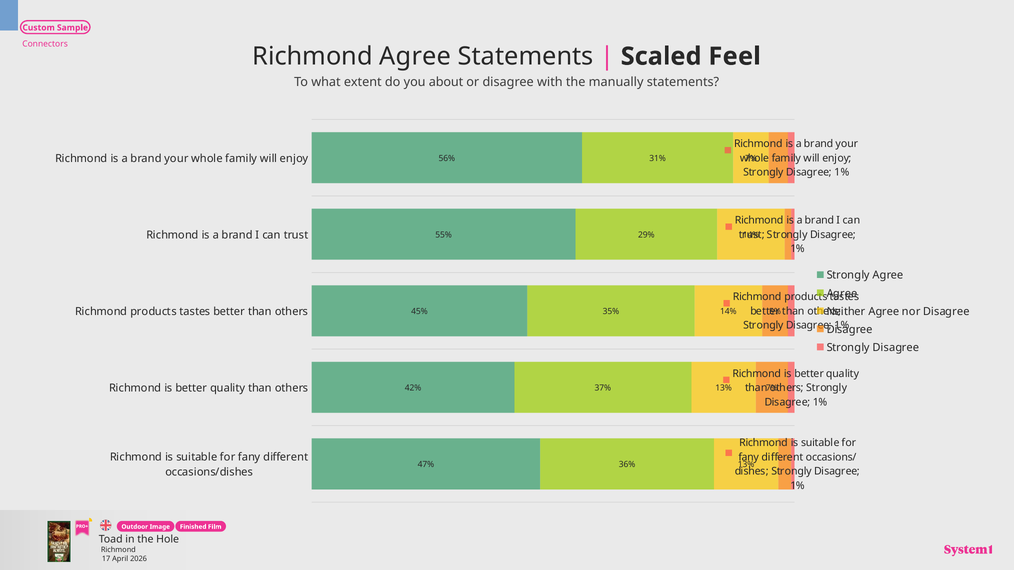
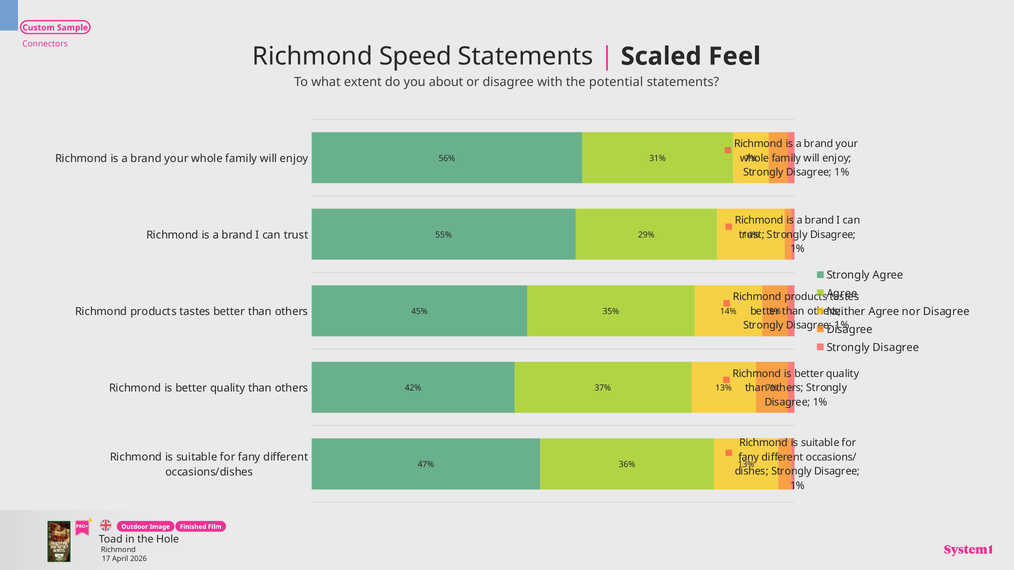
Richmond Agree: Agree -> Speed
manually: manually -> potential
